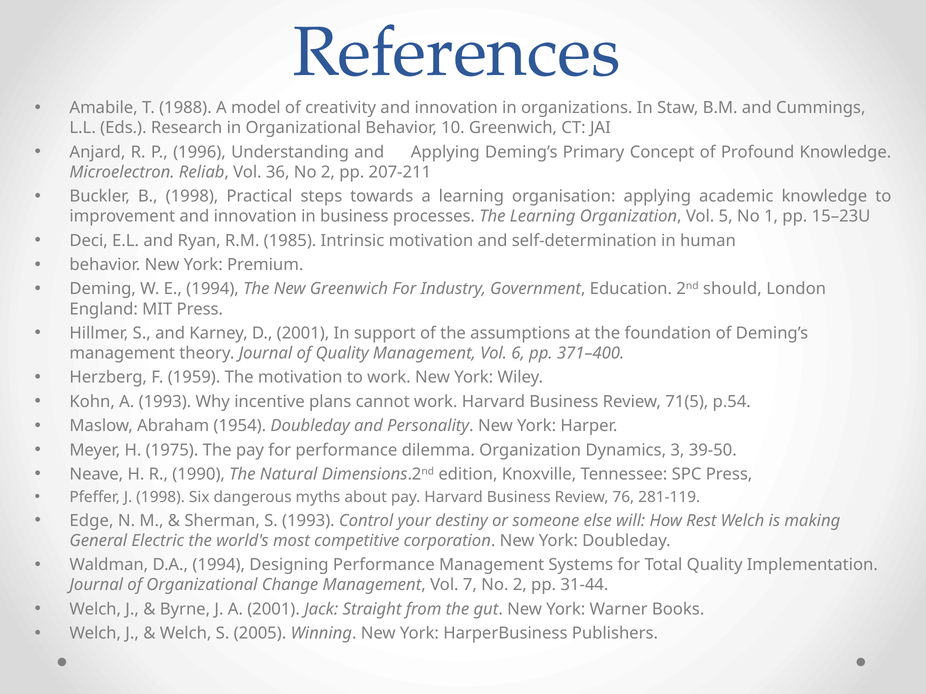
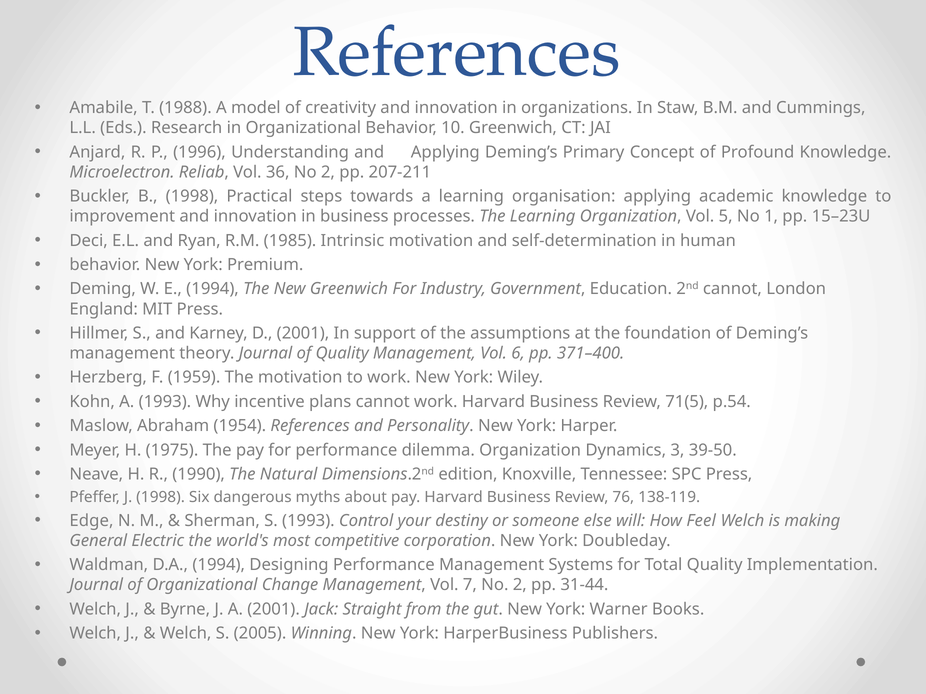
2nd should: should -> cannot
1954 Doubleday: Doubleday -> References
281-119: 281-119 -> 138-119
Rest: Rest -> Feel
